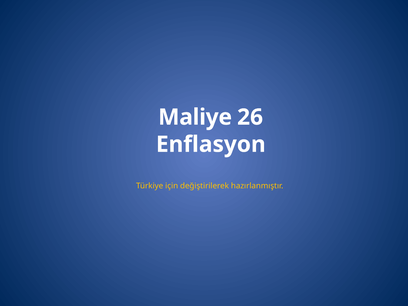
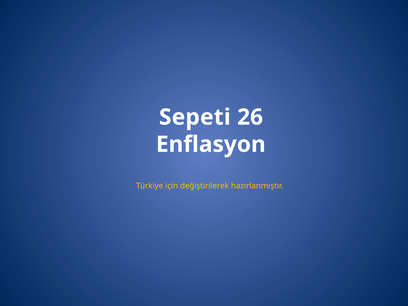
Maliye: Maliye -> Sepeti
